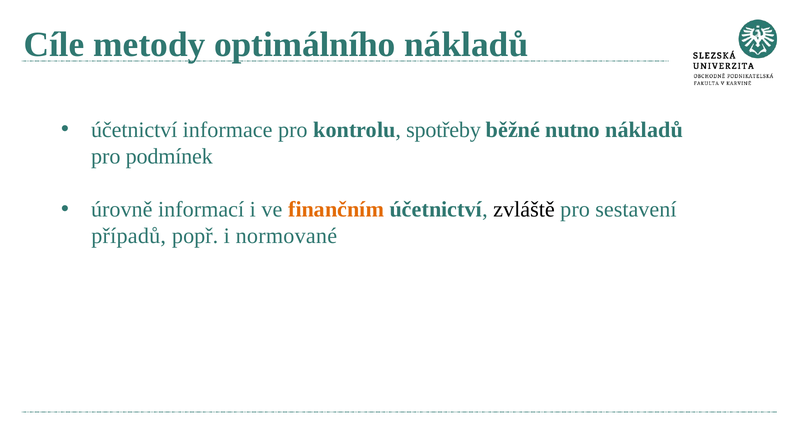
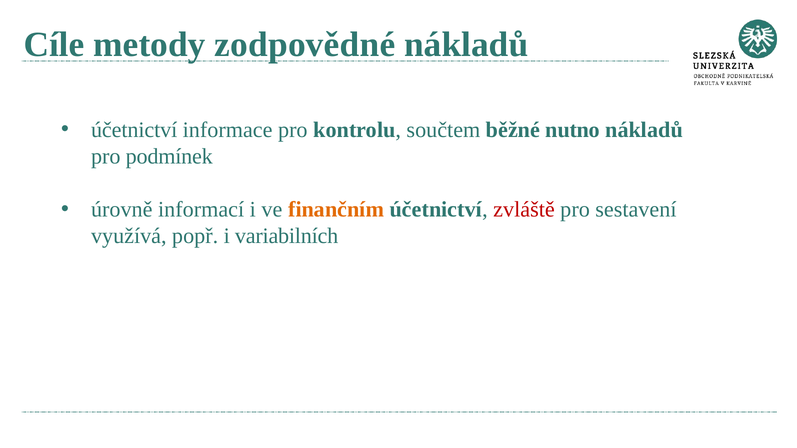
optimálního: optimálního -> zodpovědné
spotřeby: spotřeby -> součtem
zvláště colour: black -> red
případů: případů -> využívá
normované: normované -> variabilních
